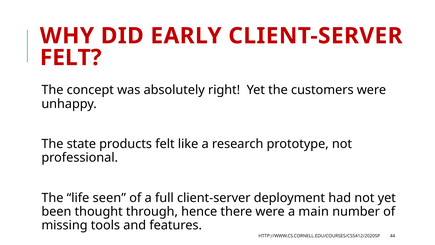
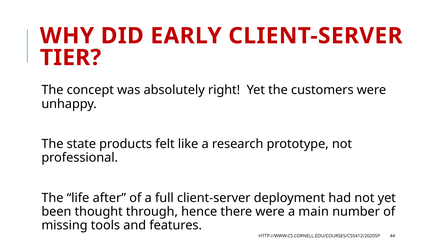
FELT at (71, 58): FELT -> TIER
seen: seen -> after
